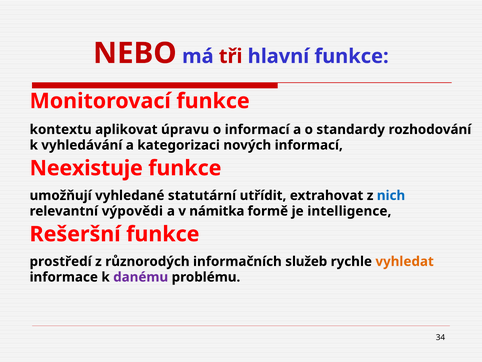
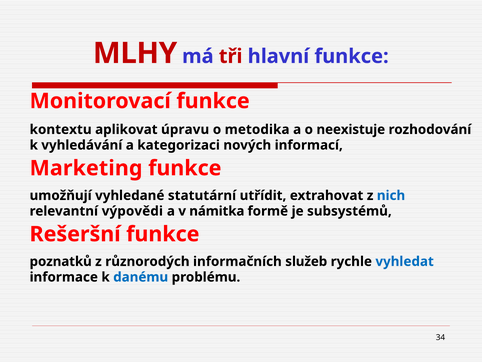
NEBO: NEBO -> MLHY
o informací: informací -> metodika
standardy: standardy -> neexistuje
Neexistuje: Neexistuje -> Marketing
intelligence: intelligence -> subsystémů
prostředí: prostředí -> poznatků
vyhledat colour: orange -> blue
danému colour: purple -> blue
